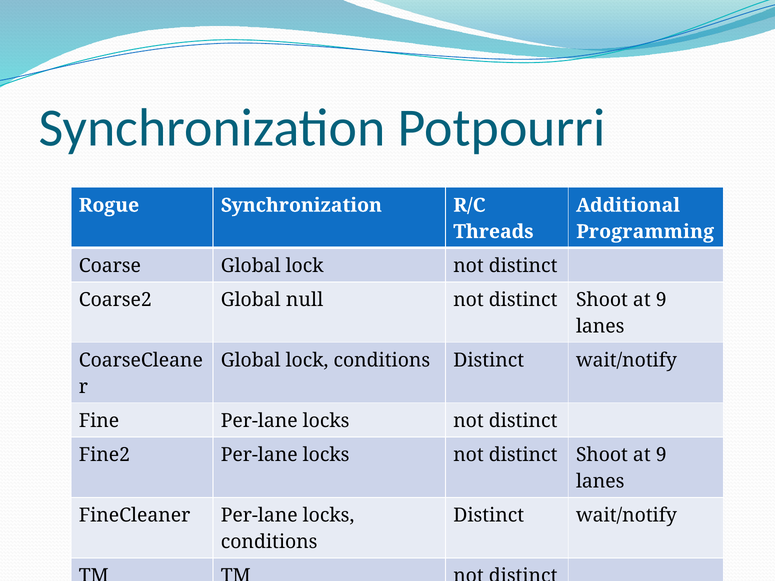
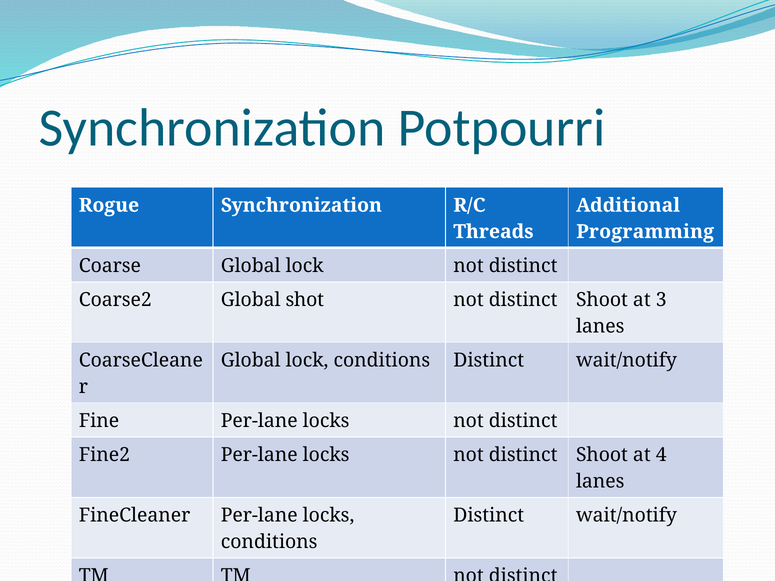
null: null -> shot
9 at (661, 300): 9 -> 3
9 at (661, 455): 9 -> 4
